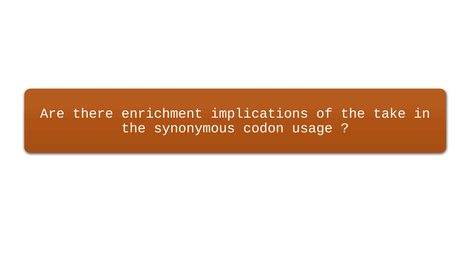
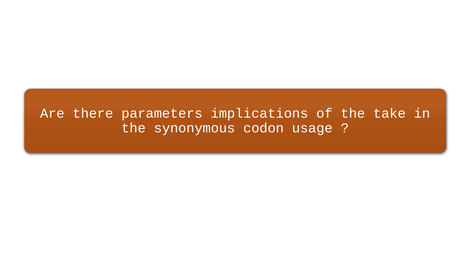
enrichment: enrichment -> parameters
